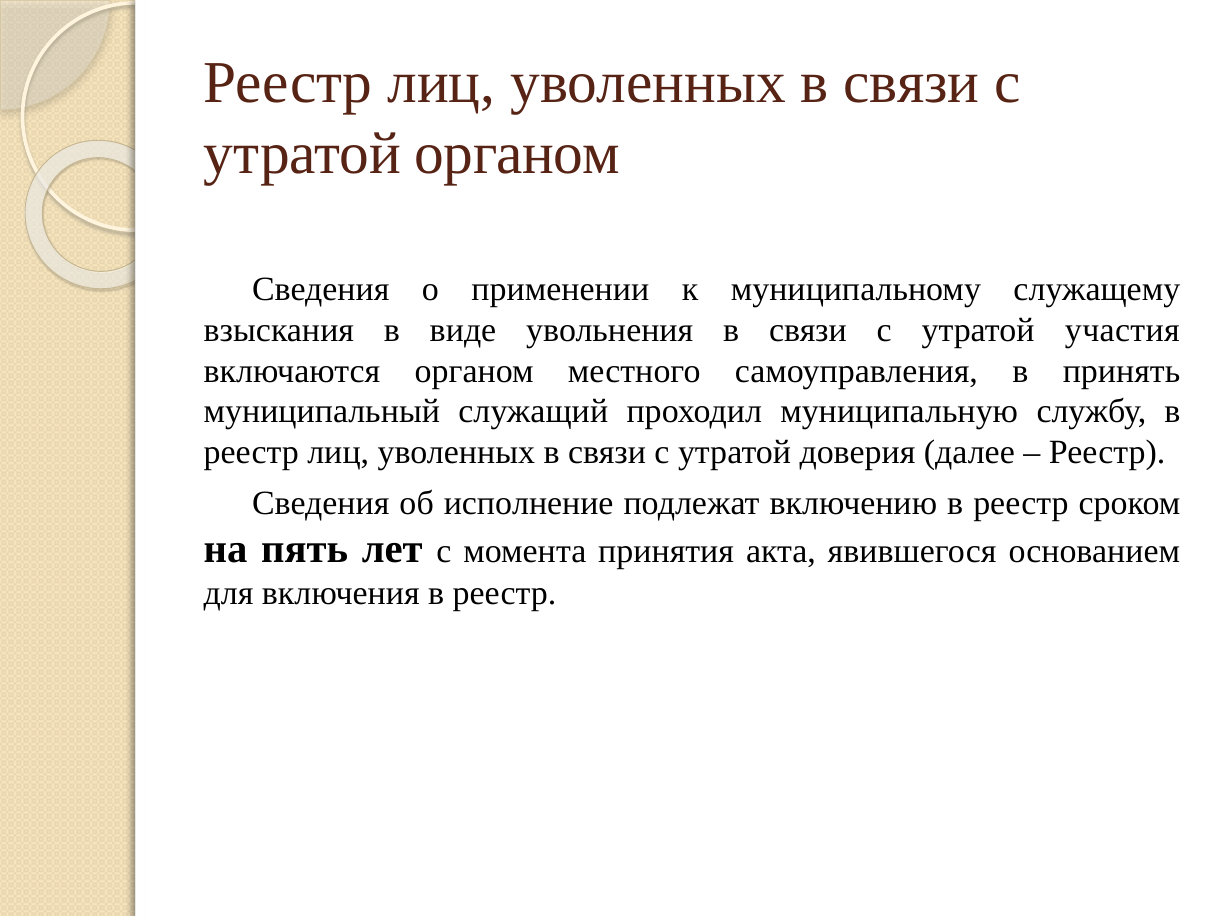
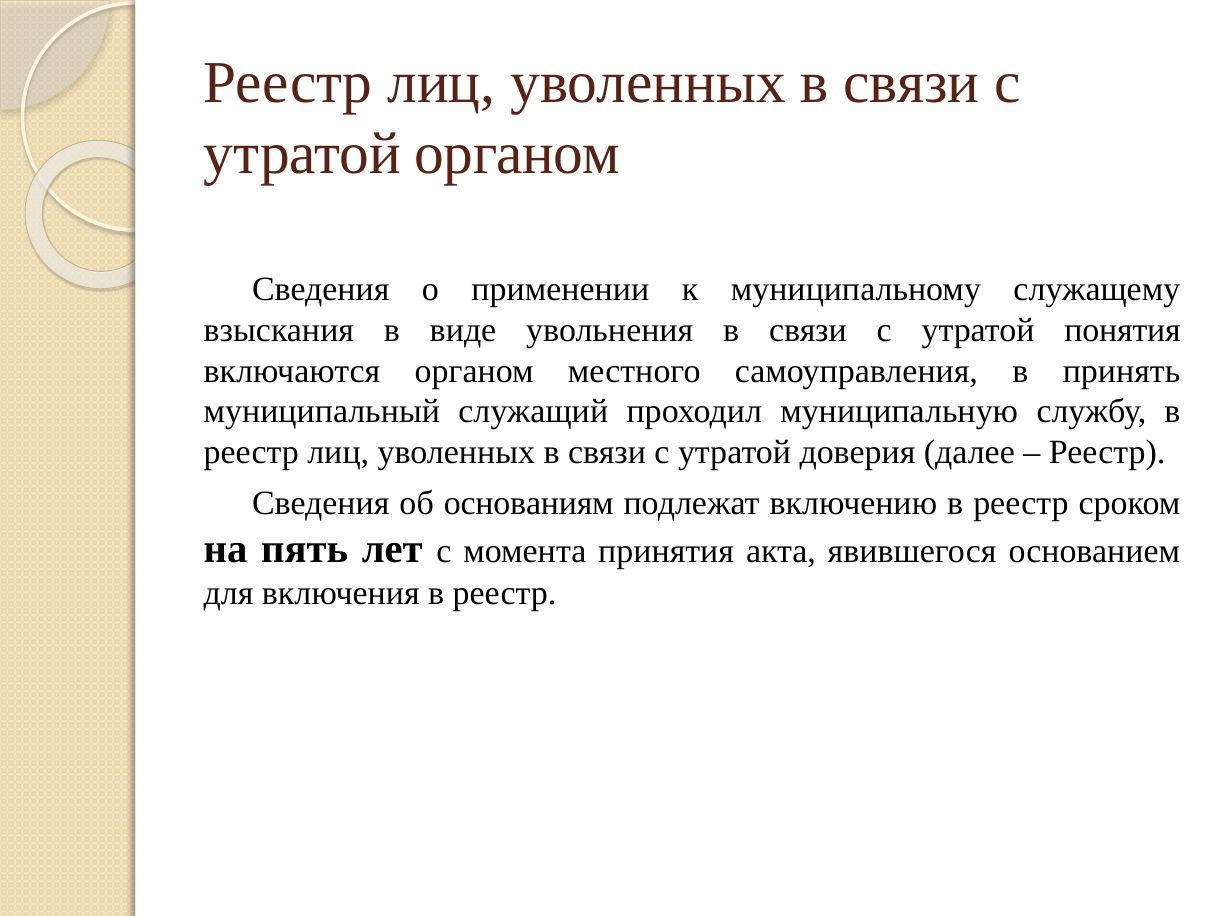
участия: участия -> понятия
исполнение: исполнение -> основаниям
